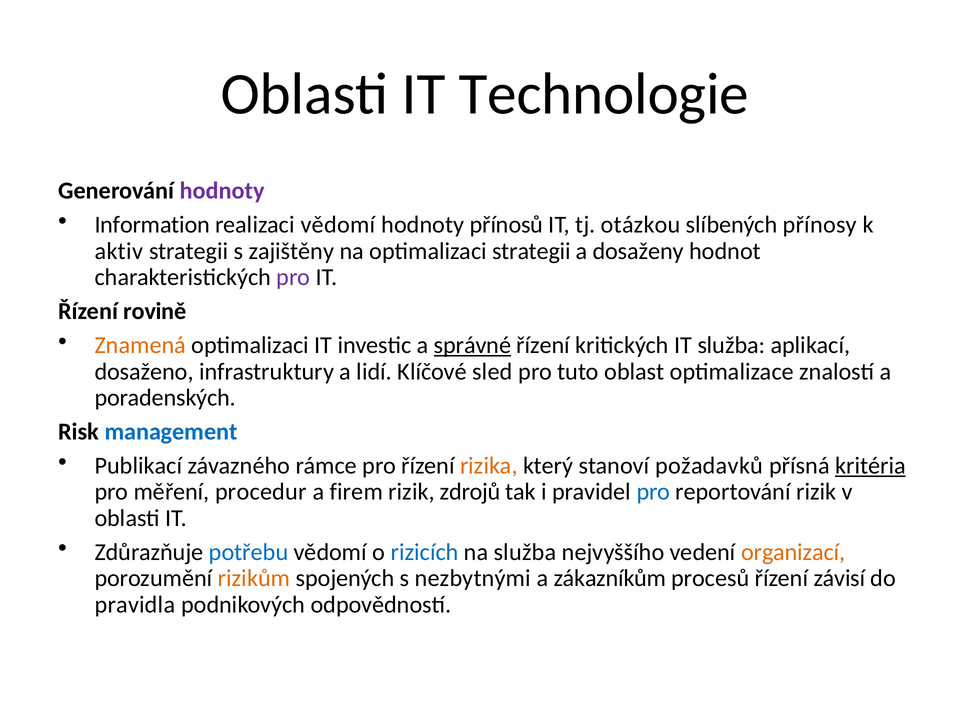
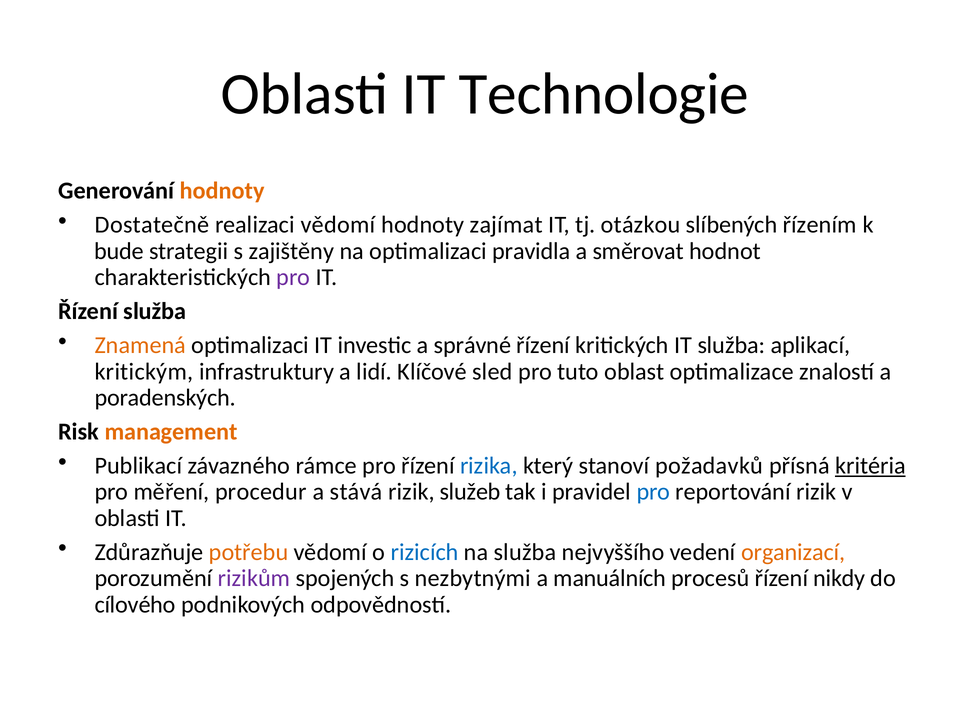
hodnoty at (222, 191) colour: purple -> orange
Information: Information -> Dostatečně
přínosů: přínosů -> zajímat
přínosy: přínosy -> řízením
aktiv: aktiv -> bude
optimalizaci strategii: strategii -> pravidla
dosaženy: dosaženy -> směrovat
Řízení rovině: rovině -> služba
správné underline: present -> none
dosaženo: dosaženo -> kritickým
management colour: blue -> orange
rizika colour: orange -> blue
firem: firem -> stává
zdrojů: zdrojů -> služeb
potřebu colour: blue -> orange
rizikům colour: orange -> purple
zákazníkům: zákazníkům -> manuálních
závisí: závisí -> nikdy
pravidla: pravidla -> cílového
